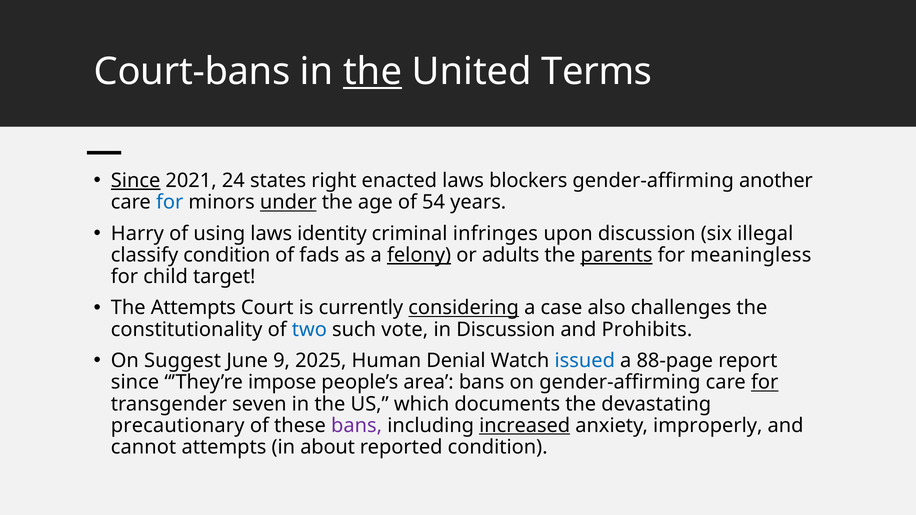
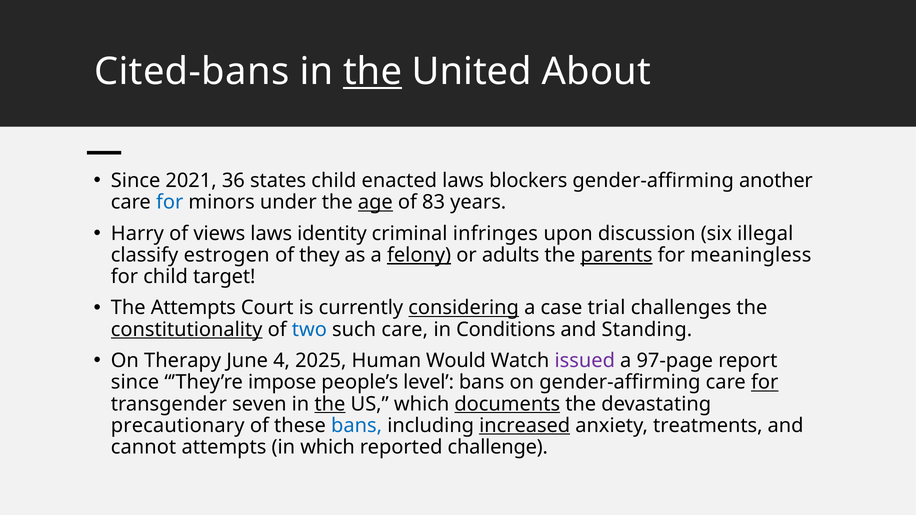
Court-bans: Court-bans -> Cited-bans
Terms: Terms -> About
Since at (136, 181) underline: present -> none
24: 24 -> 36
states right: right -> child
under underline: present -> none
age underline: none -> present
54: 54 -> 83
using: using -> views
classify condition: condition -> estrogen
fads: fads -> they
also: also -> trial
constitutionality underline: none -> present
such vote: vote -> care
in Discussion: Discussion -> Conditions
Prohibits: Prohibits -> Standing
Suggest: Suggest -> Therapy
9: 9 -> 4
Denial: Denial -> Would
issued colour: blue -> purple
88-page: 88-page -> 97-page
area: area -> level
the at (330, 404) underline: none -> present
documents underline: none -> present
bans at (357, 426) colour: purple -> blue
improperly: improperly -> treatments
in about: about -> which
reported condition: condition -> challenge
